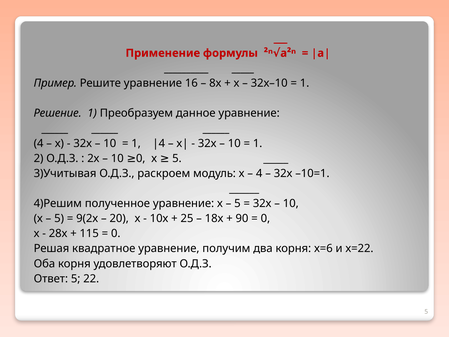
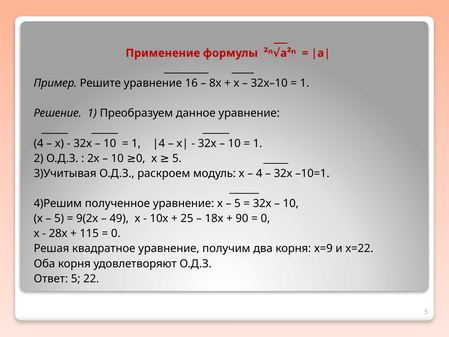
20: 20 -> 49
х=6: х=6 -> х=9
